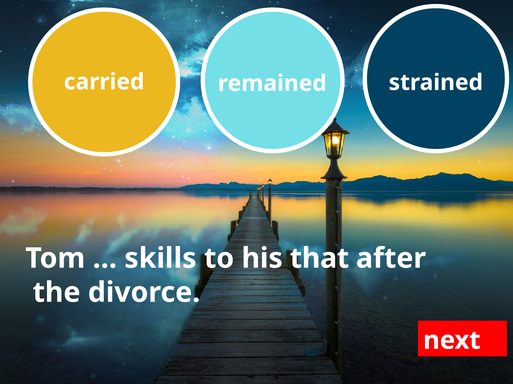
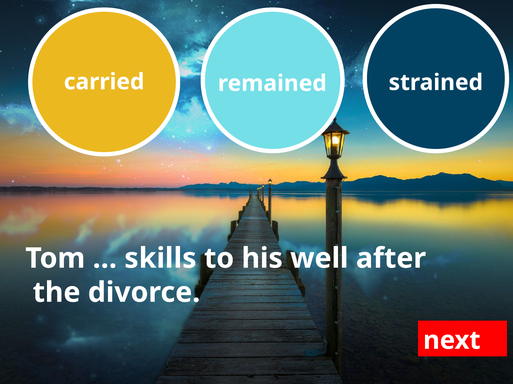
that: that -> well
